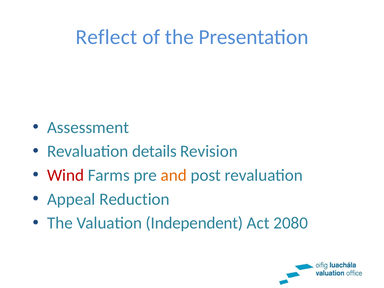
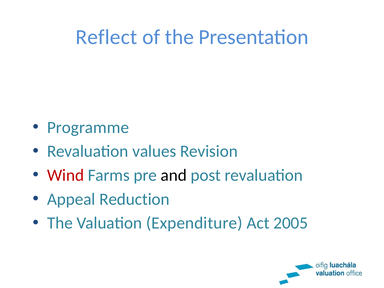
Assessment: Assessment -> Programme
details: details -> values
and colour: orange -> black
Independent: Independent -> Expenditure
2080: 2080 -> 2005
